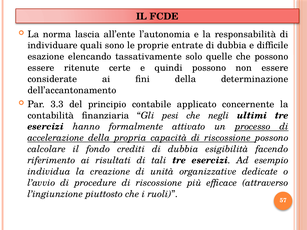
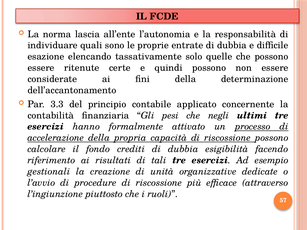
individua: individua -> gestionali
